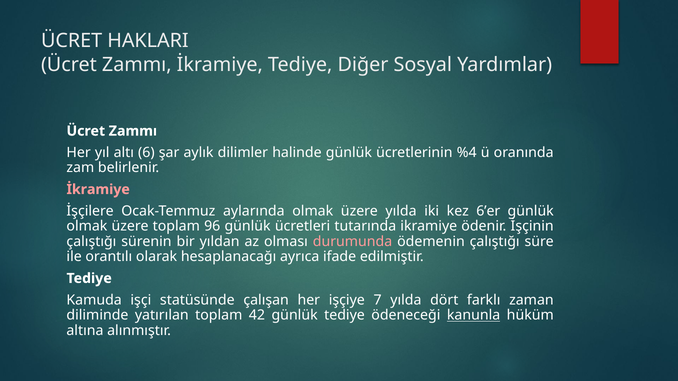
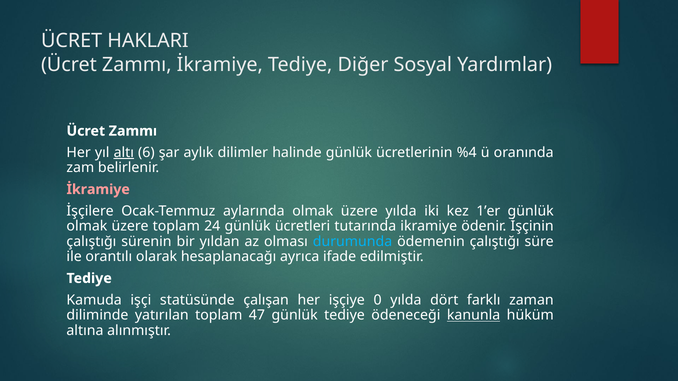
altı underline: none -> present
6’er: 6’er -> 1’er
96: 96 -> 24
durumunda colour: pink -> light blue
7: 7 -> 0
42: 42 -> 47
